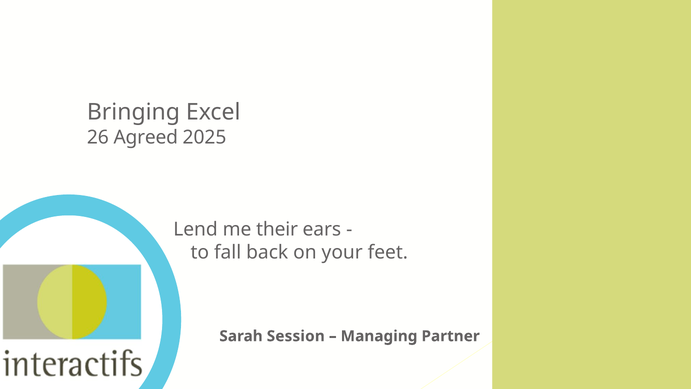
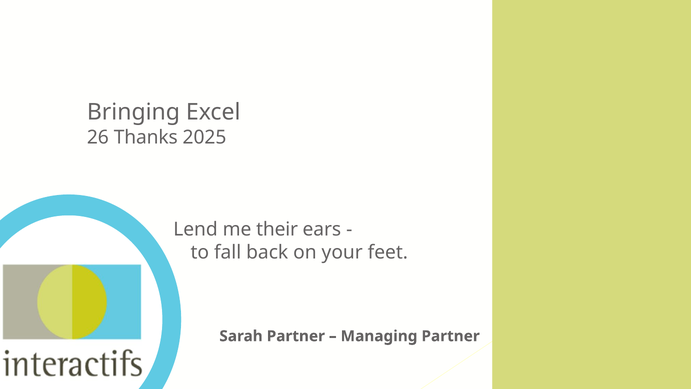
Agreed: Agreed -> Thanks
Sarah Session: Session -> Partner
